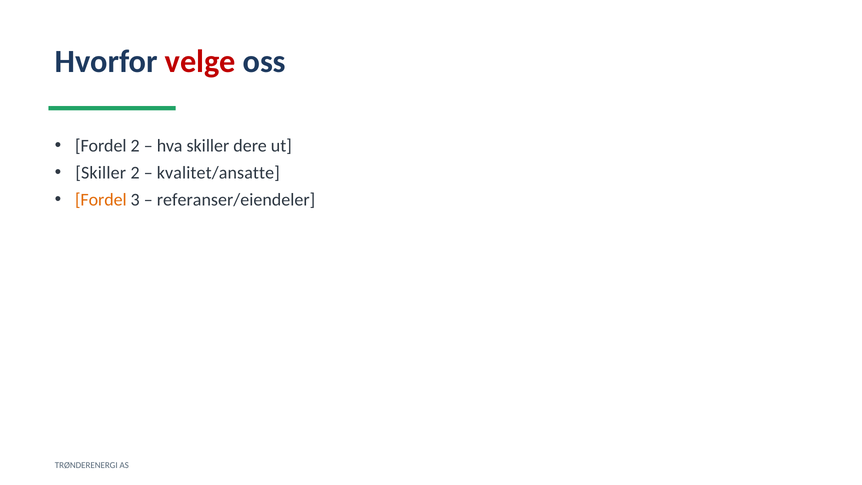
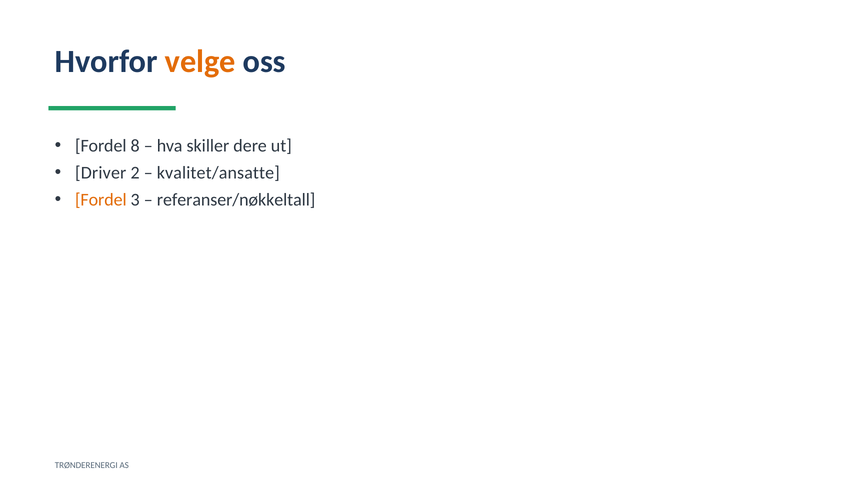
velge colour: red -> orange
Fordel 2: 2 -> 8
Skiller at (101, 173): Skiller -> Driver
referanser/eiendeler: referanser/eiendeler -> referanser/nøkkeltall
